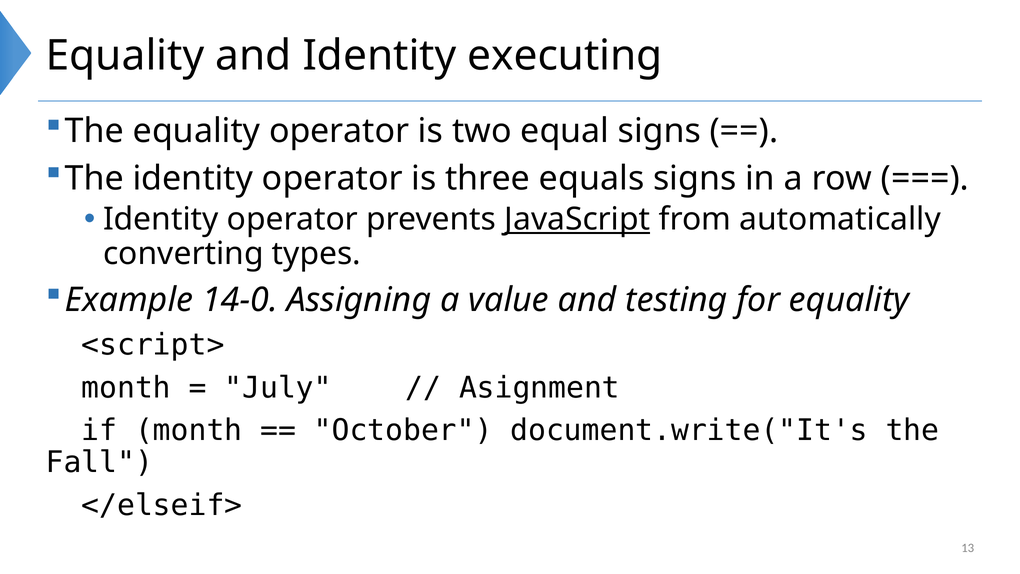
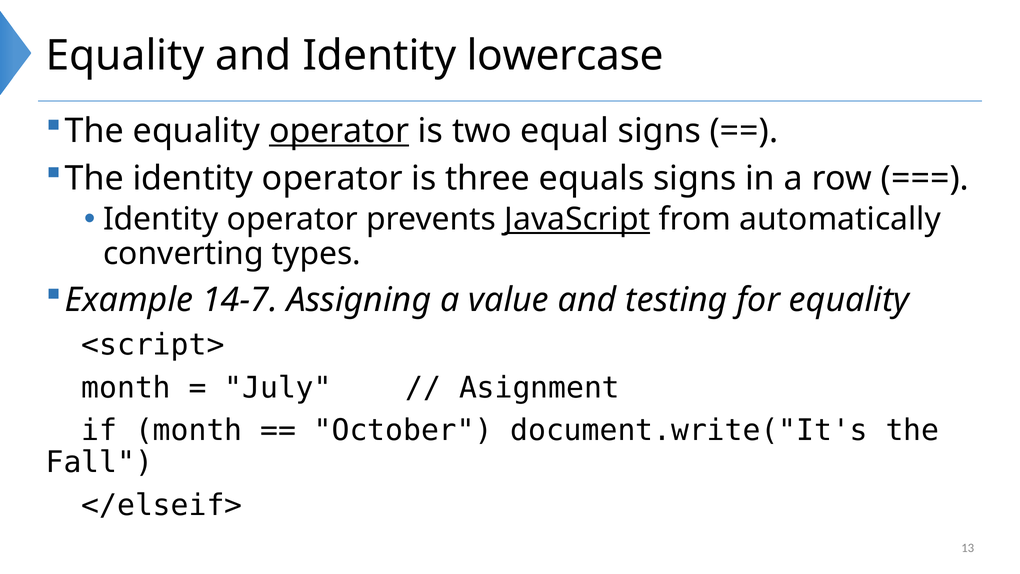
executing: executing -> lowercase
operator at (339, 131) underline: none -> present
14-0: 14-0 -> 14-7
